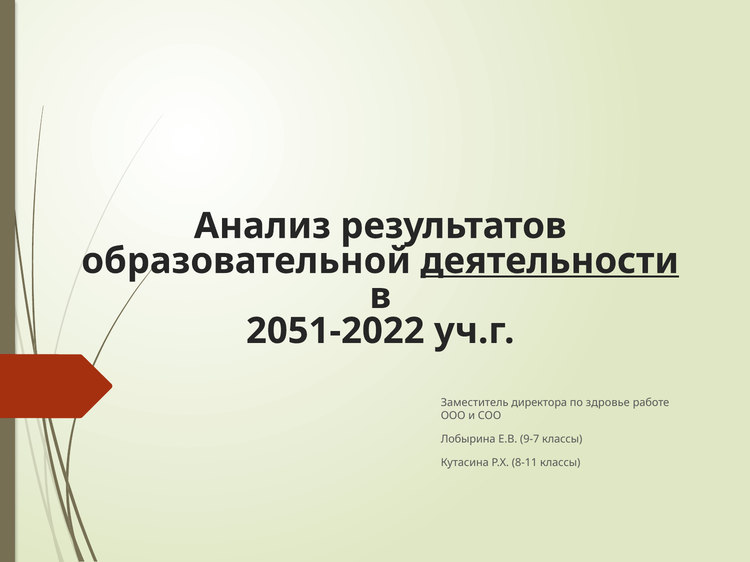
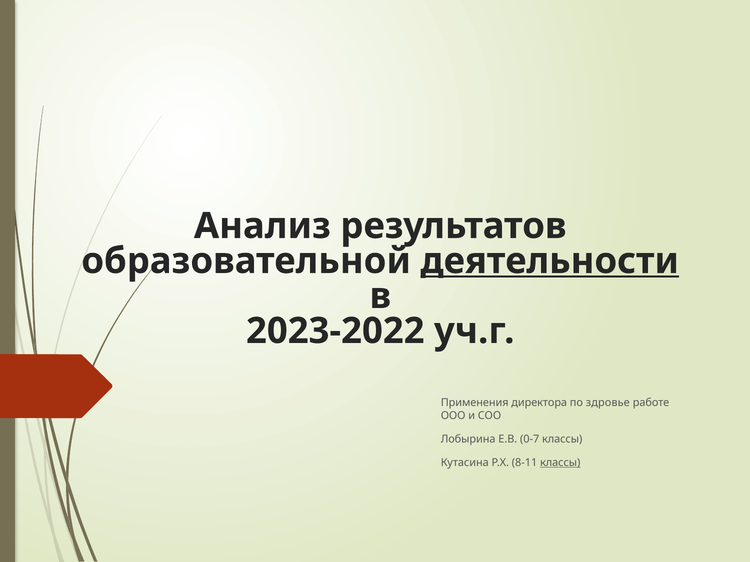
2051-2022: 2051-2022 -> 2023-2022
Заместитель: Заместитель -> Применения
9-7: 9-7 -> 0-7
классы at (560, 463) underline: none -> present
